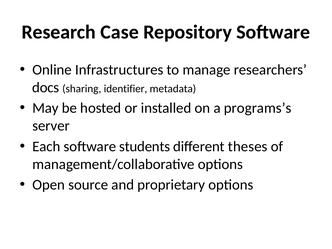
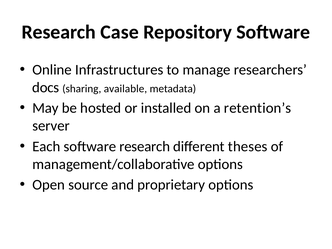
identifier: identifier -> available
programs’s: programs’s -> retention’s
software students: students -> research
